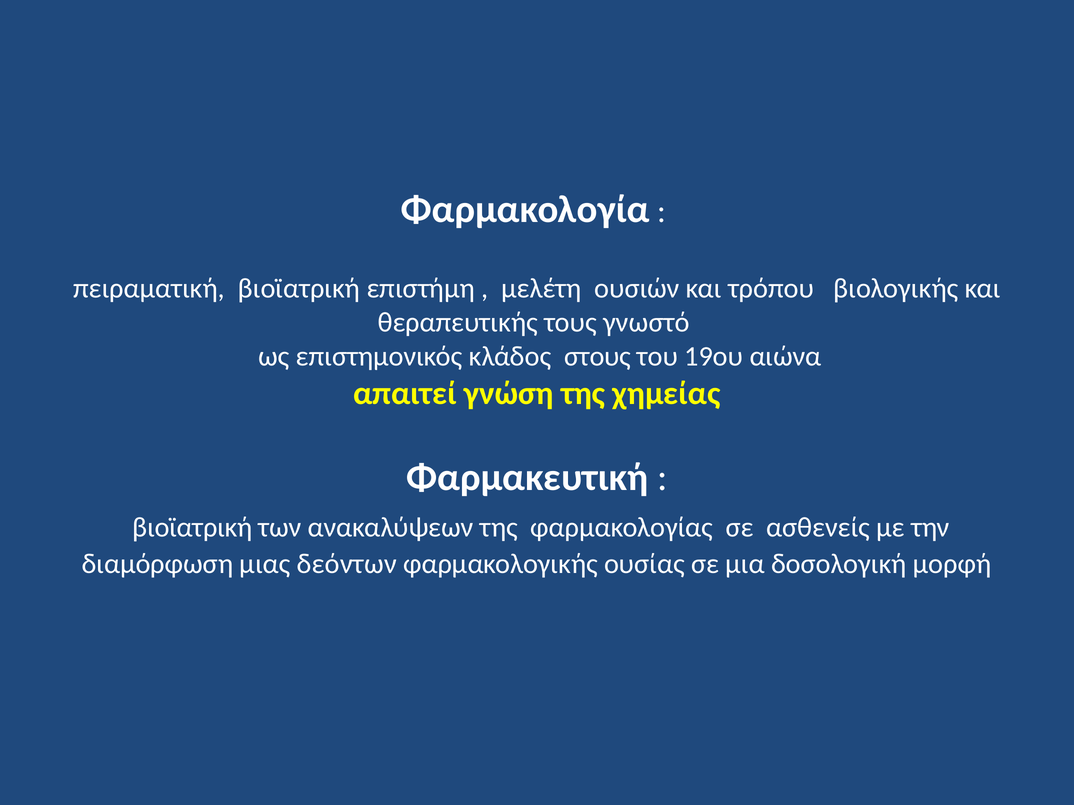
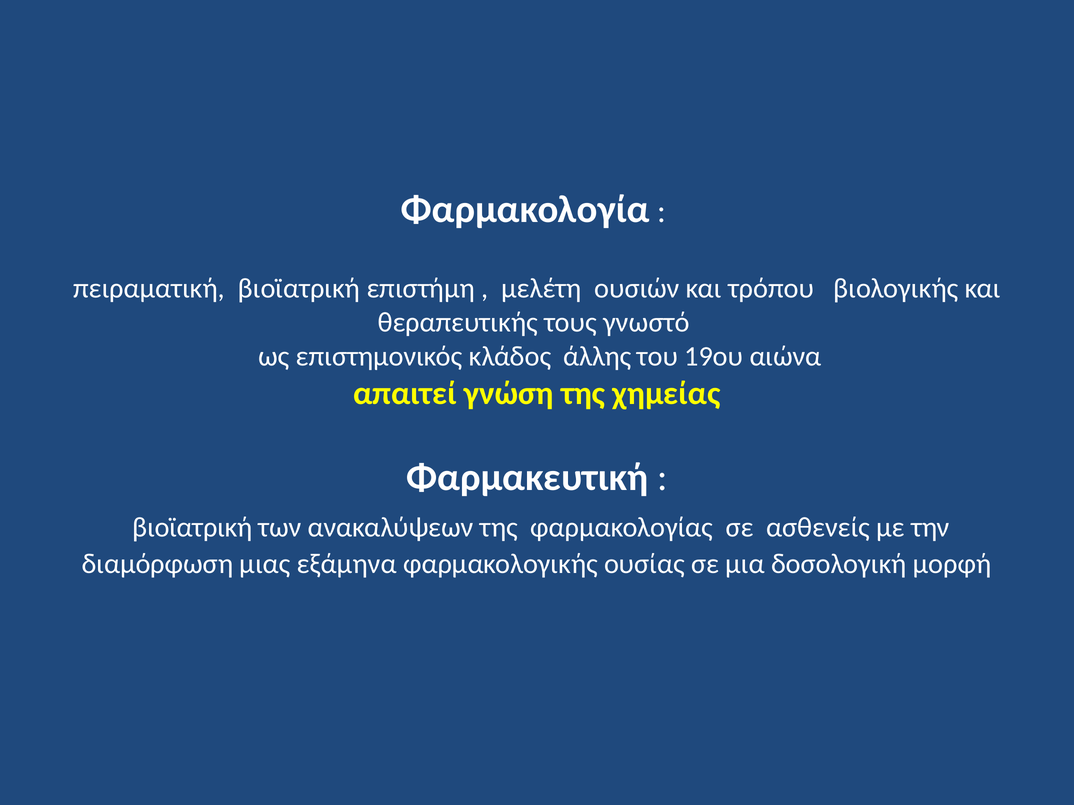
στους: στους -> άλλης
δεόντων: δεόντων -> εξάμηνα
